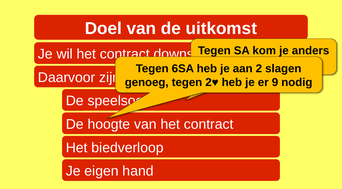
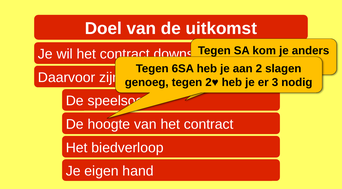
9: 9 -> 3
